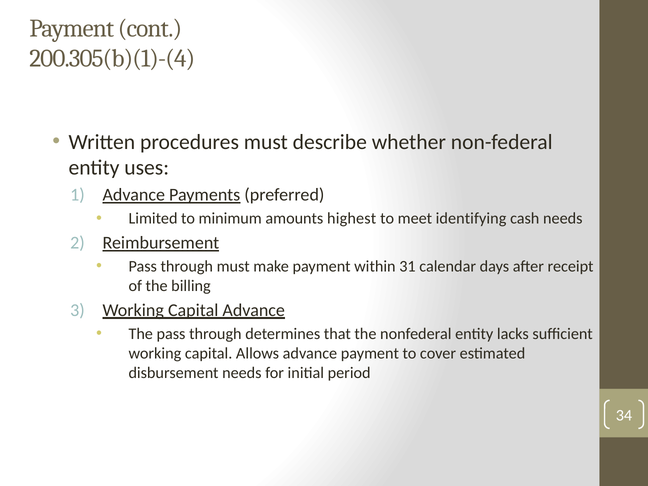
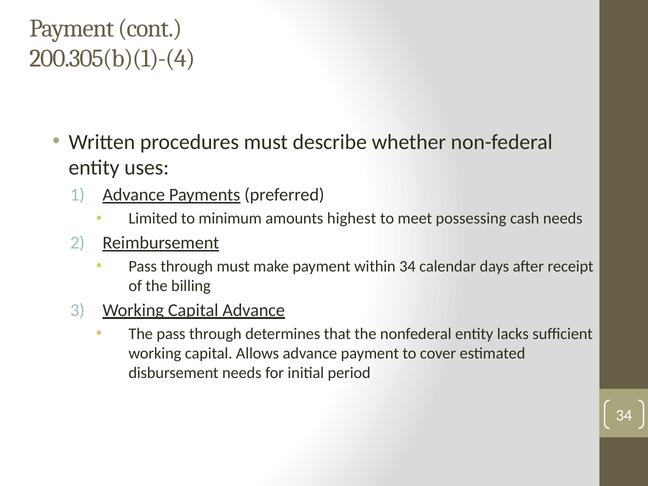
identifying: identifying -> possessing
within 31: 31 -> 34
